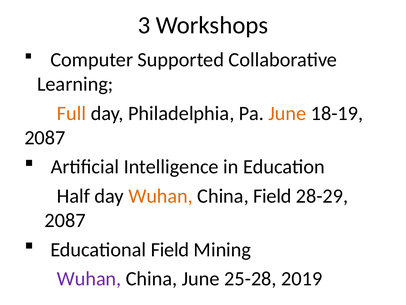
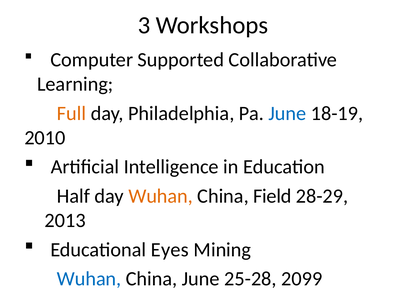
June at (287, 113) colour: orange -> blue
2087 at (45, 138): 2087 -> 2010
2087 at (65, 220): 2087 -> 2013
Educational Field: Field -> Eyes
Wuhan at (89, 278) colour: purple -> blue
2019: 2019 -> 2099
